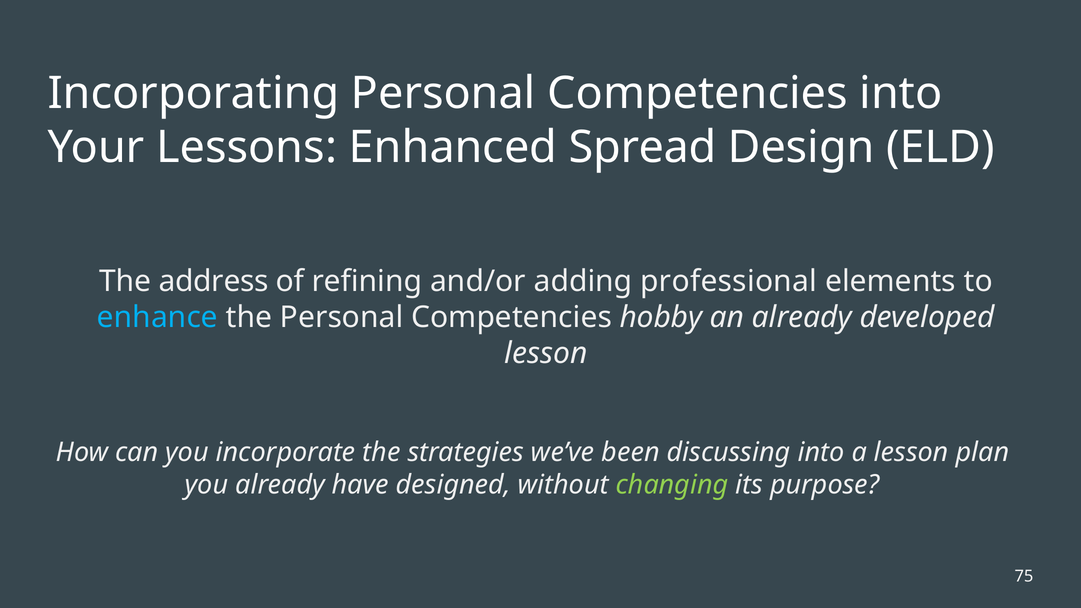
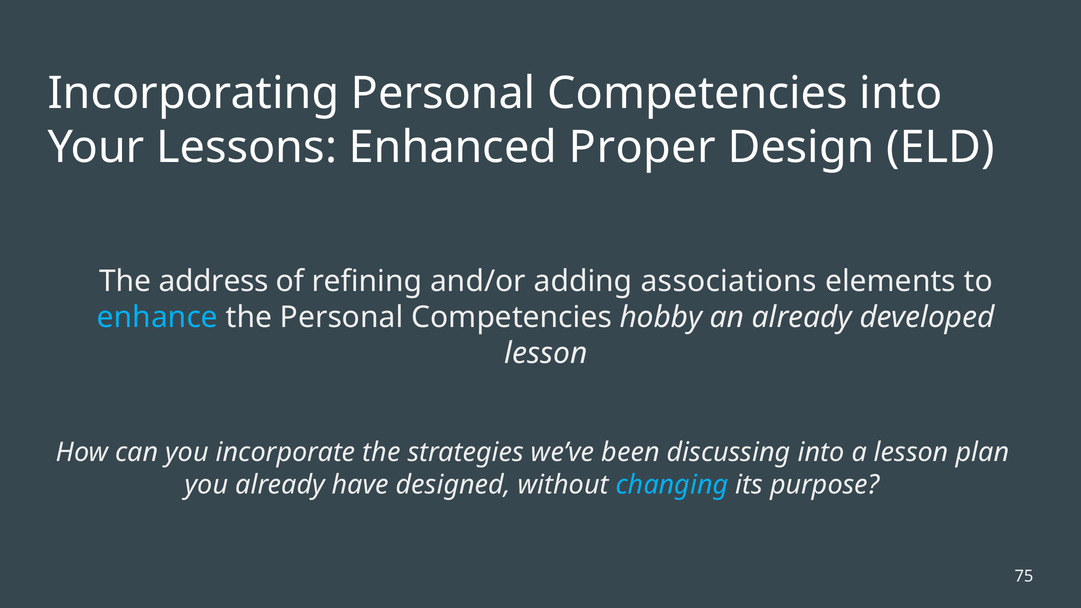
Spread: Spread -> Proper
professional: professional -> associations
changing colour: light green -> light blue
